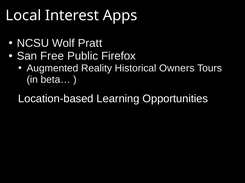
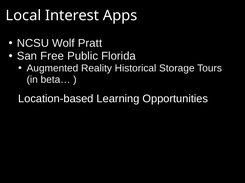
Firefox: Firefox -> Florida
Owners: Owners -> Storage
